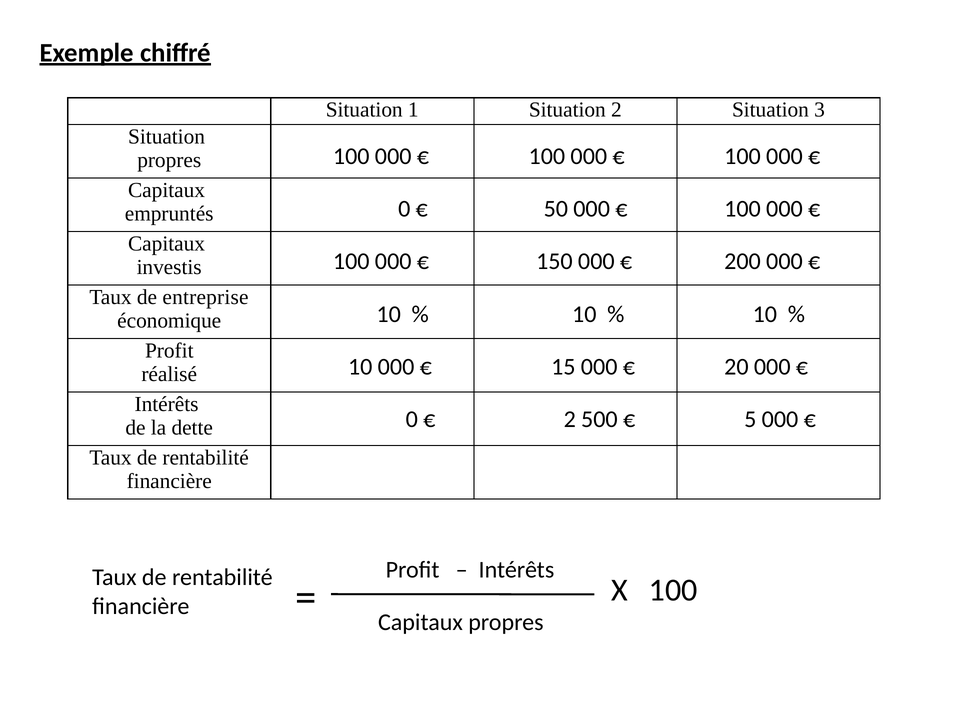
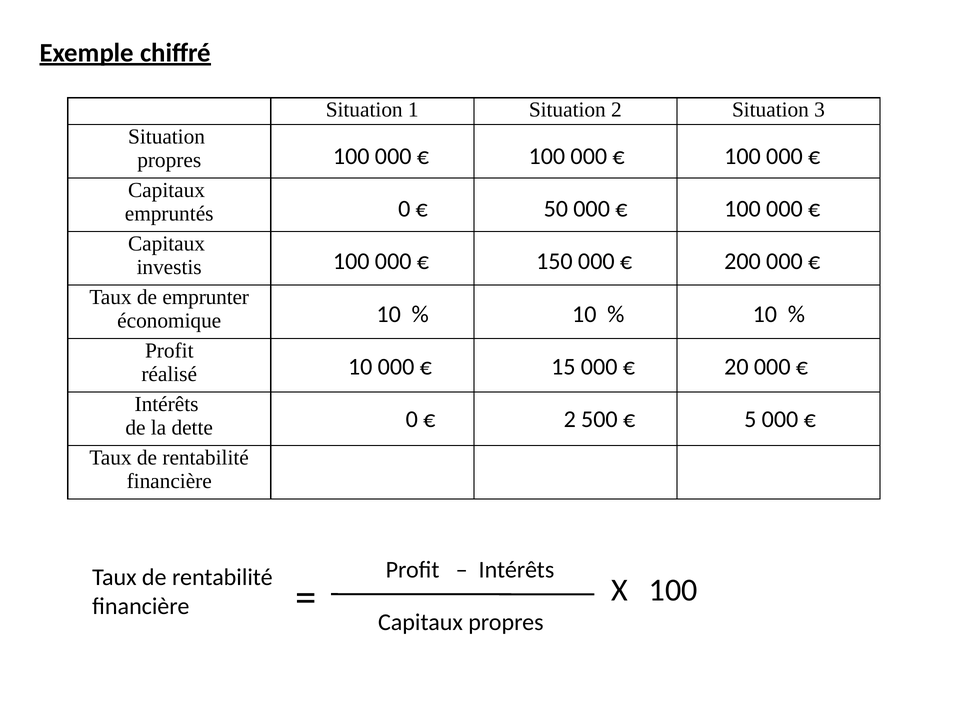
entreprise: entreprise -> emprunter
